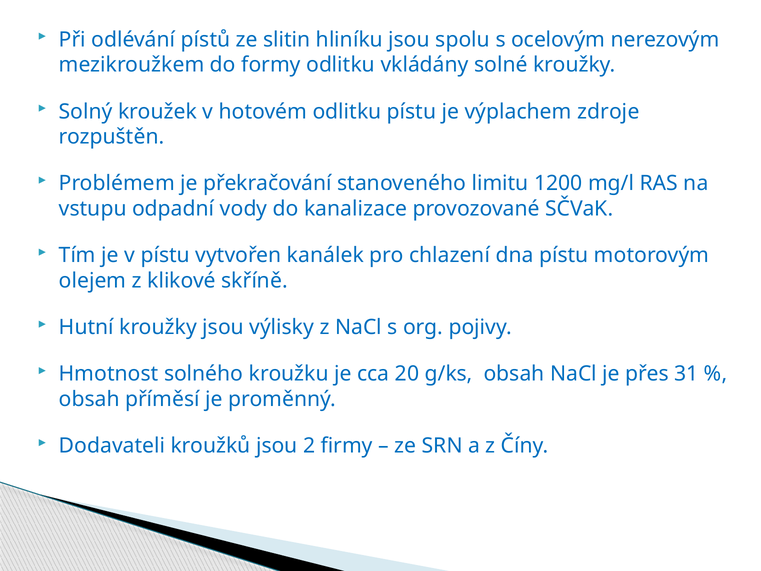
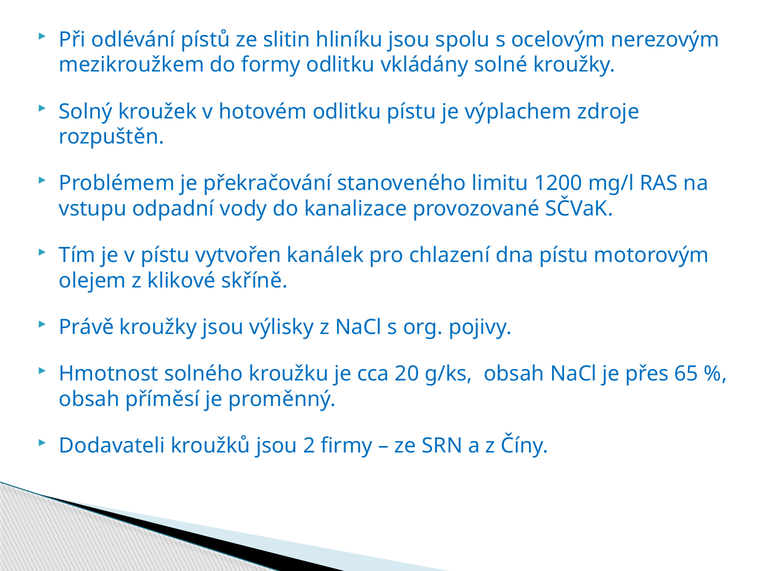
Hutní: Hutní -> Právě
31: 31 -> 65
